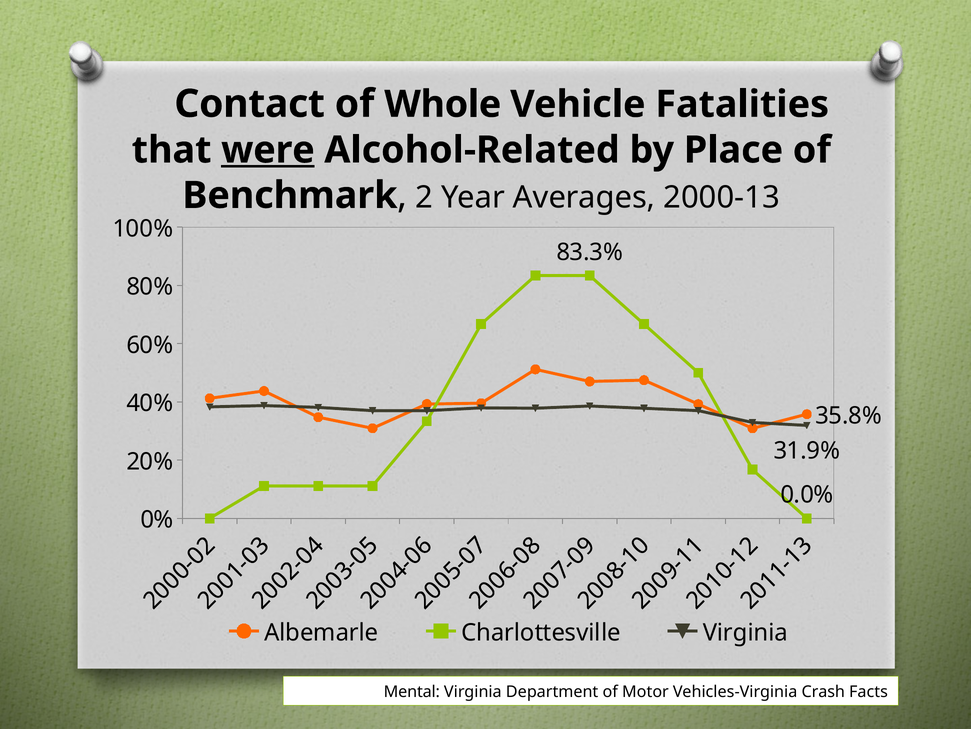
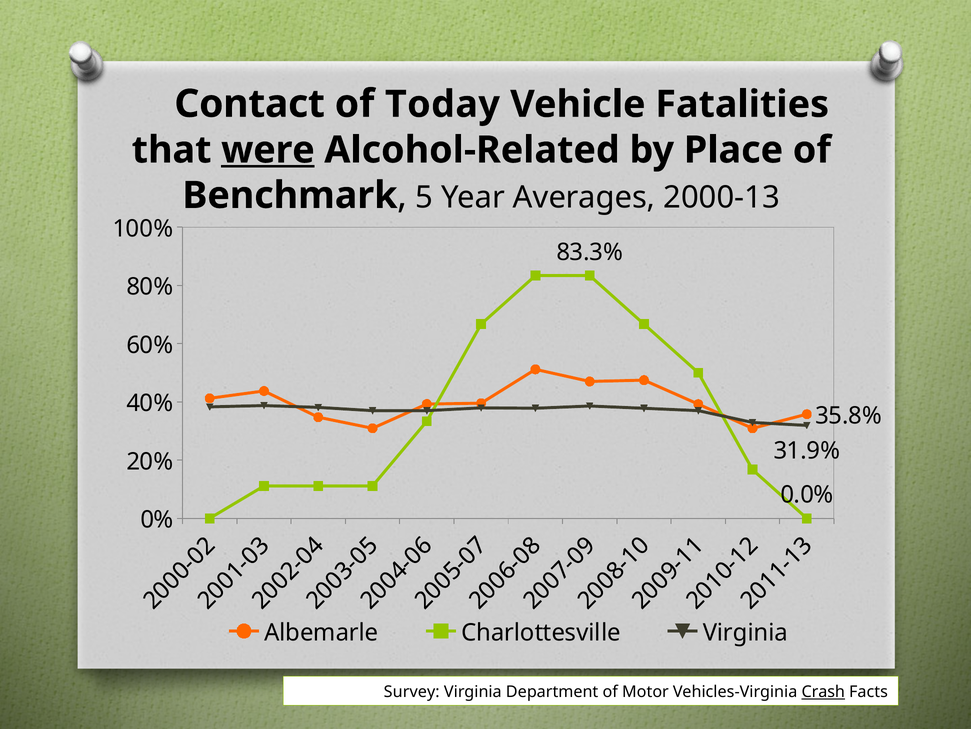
Whole: Whole -> Today
2: 2 -> 5
Mental: Mental -> Survey
Crash underline: none -> present
